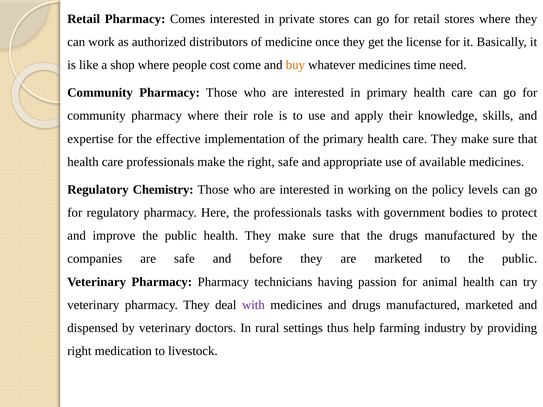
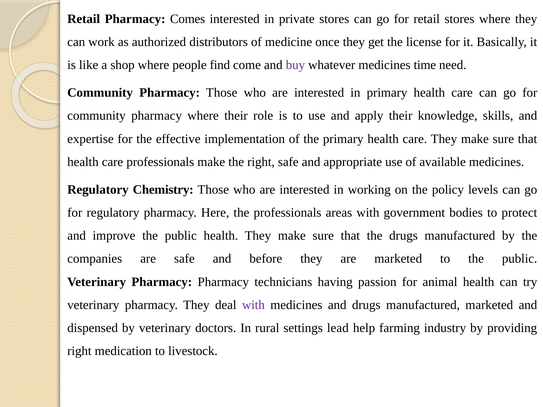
cost: cost -> find
buy colour: orange -> purple
tasks: tasks -> areas
thus: thus -> lead
